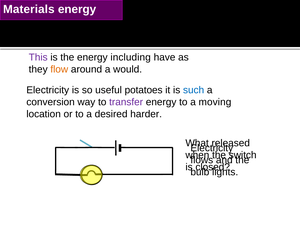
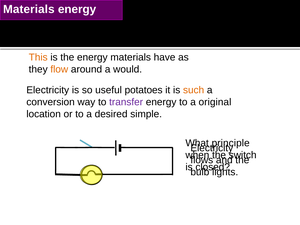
This colour: purple -> orange
energy including: including -> materials
such colour: blue -> orange
moving: moving -> original
harder: harder -> simple
released: released -> principle
